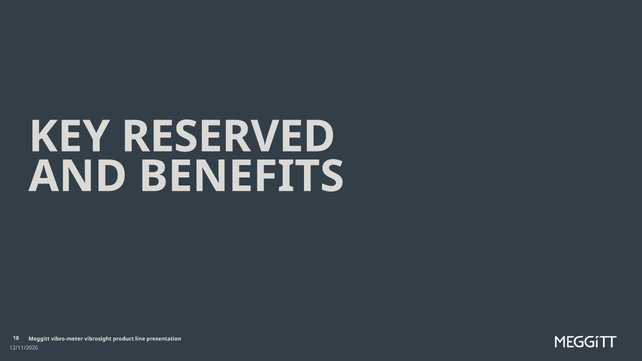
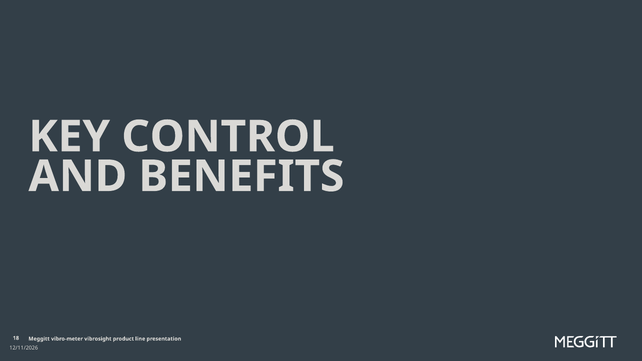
RESERVED: RESERVED -> CONTROL
